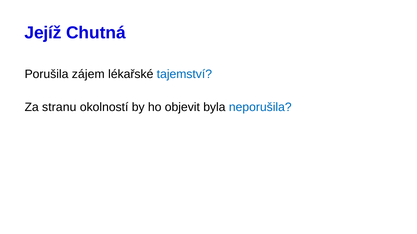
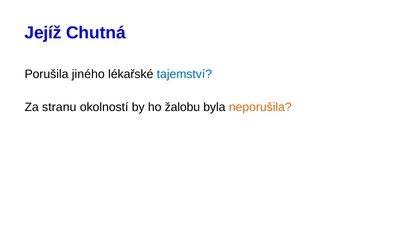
zájem: zájem -> jiného
objevit: objevit -> žalobu
neporušila colour: blue -> orange
